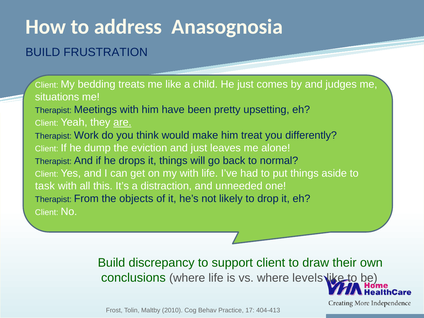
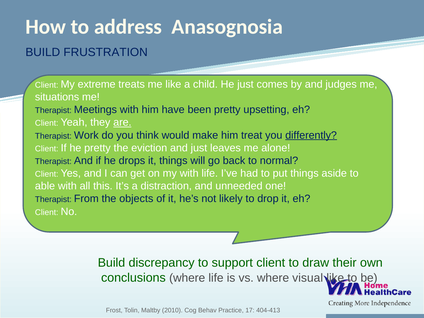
bedding: bedding -> extreme
differently underline: none -> present
he dump: dump -> pretty
task: task -> able
levels: levels -> visual
